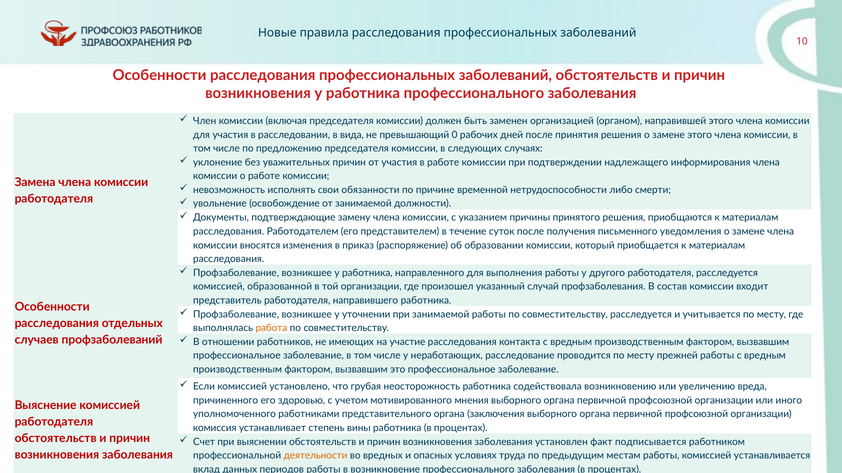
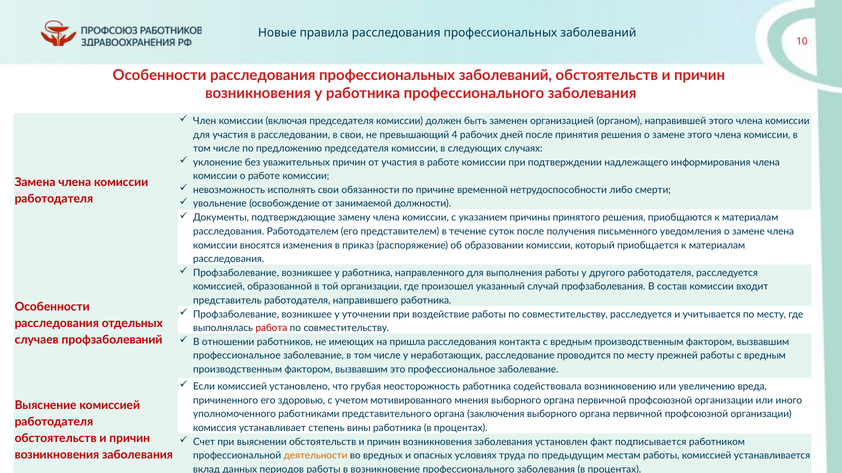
в вида: вида -> свои
0: 0 -> 4
при занимаемой: занимаемой -> воздействие
работа colour: orange -> red
участие: участие -> пришла
